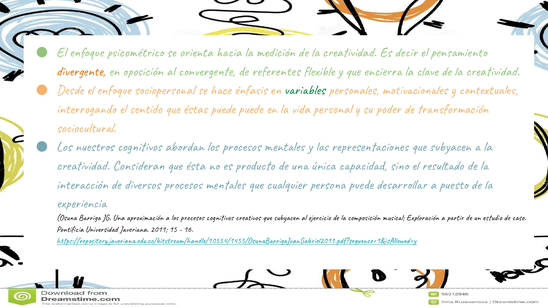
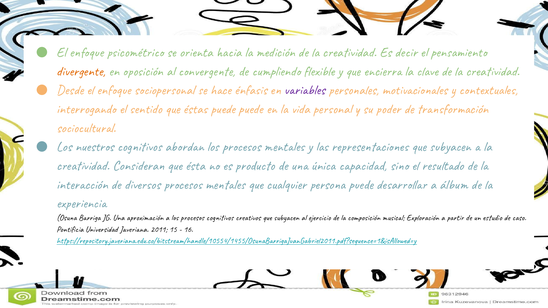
referentes: referentes -> cumpliendo
variables colour: green -> purple
puesto: puesto -> álbum
